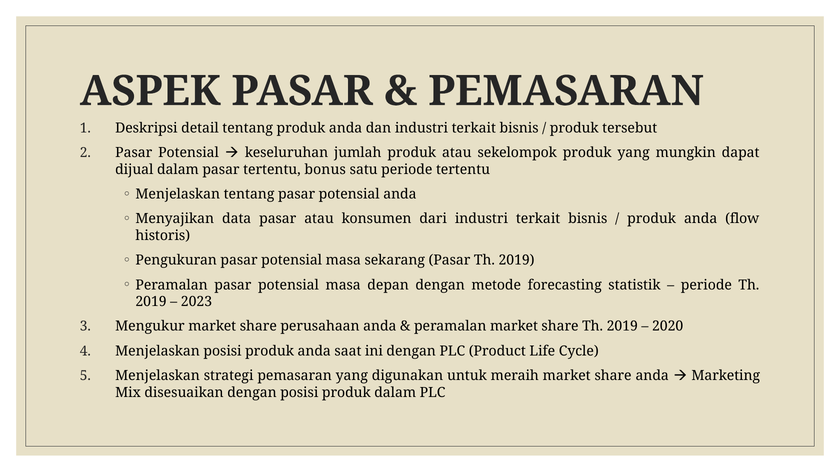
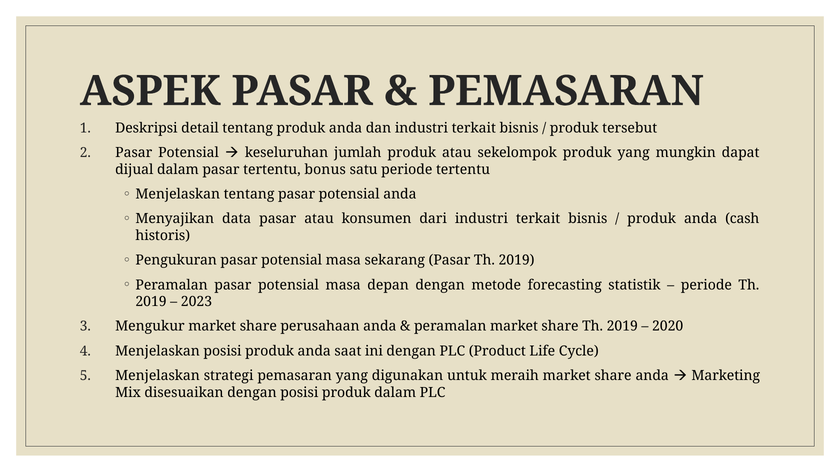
flow: flow -> cash
